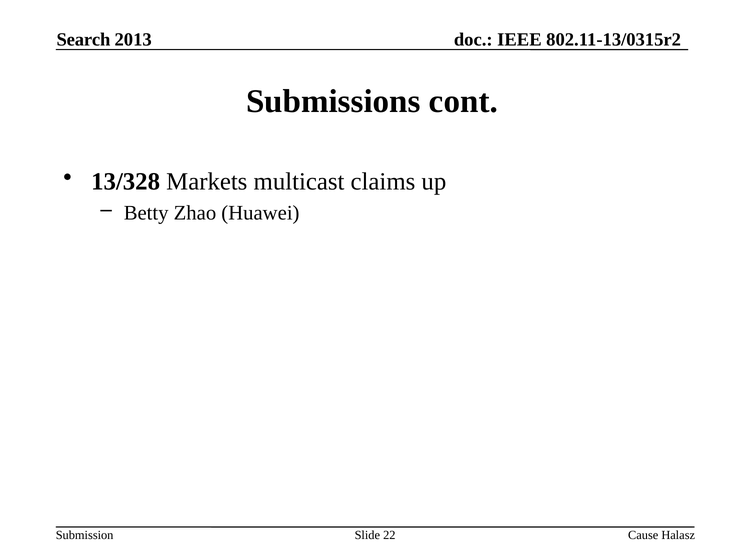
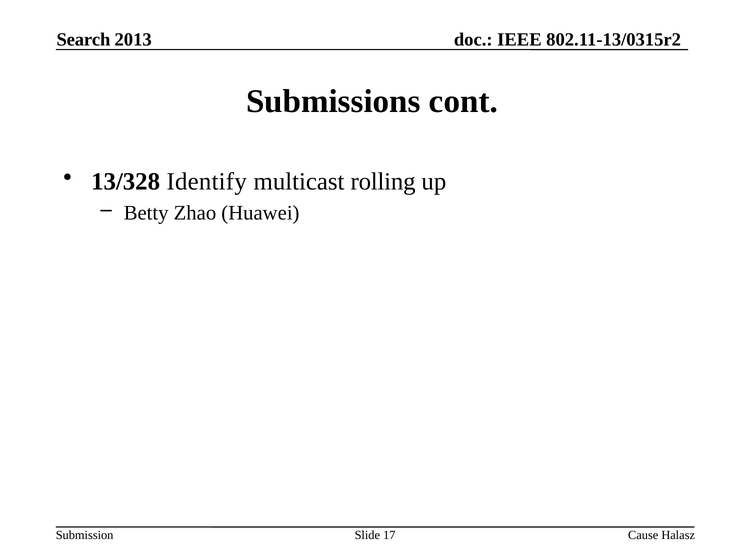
Markets: Markets -> Identify
claims: claims -> rolling
22: 22 -> 17
